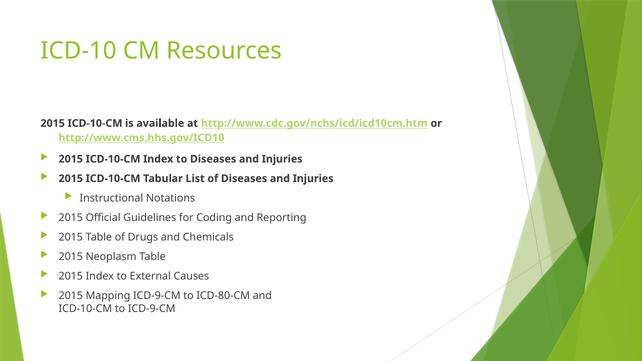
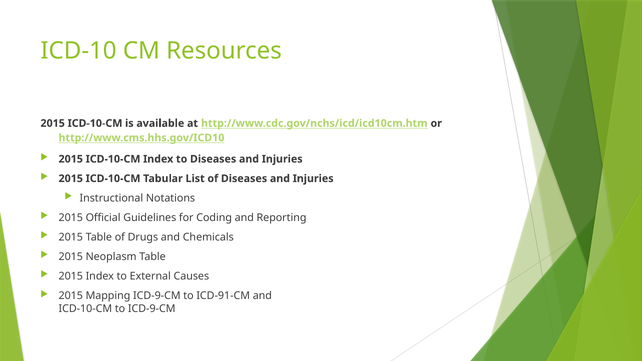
ICD-80-CM: ICD-80-CM -> ICD-91-CM
